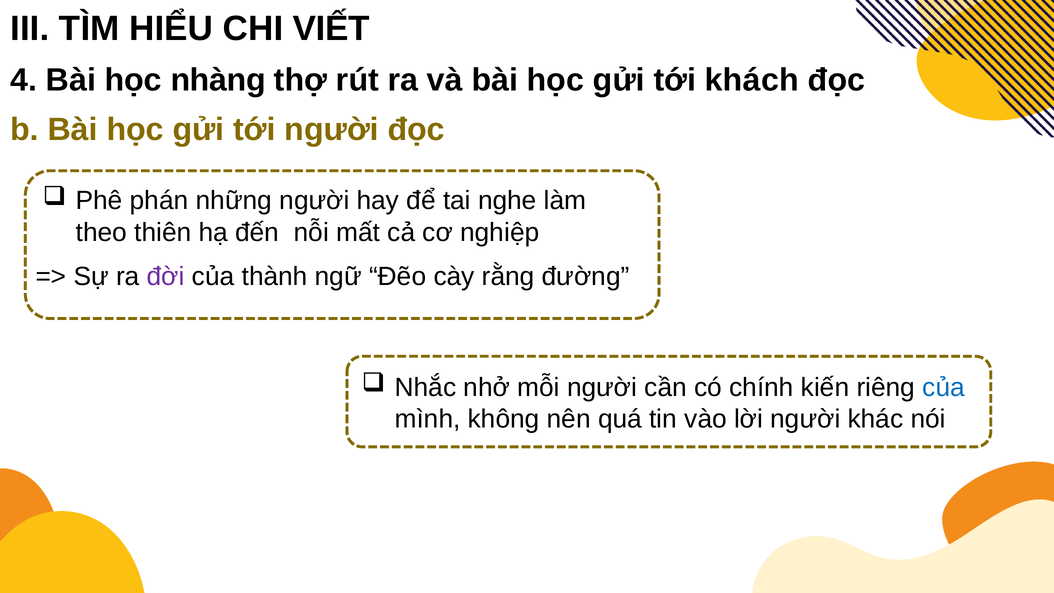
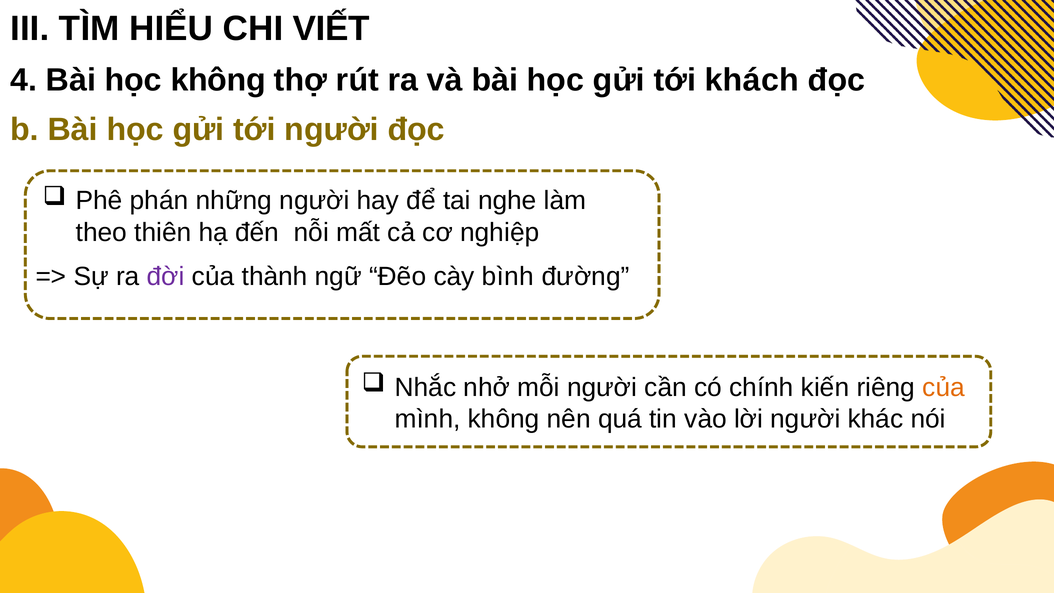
học nhàng: nhàng -> không
rằng: rằng -> bình
của at (944, 388) colour: blue -> orange
